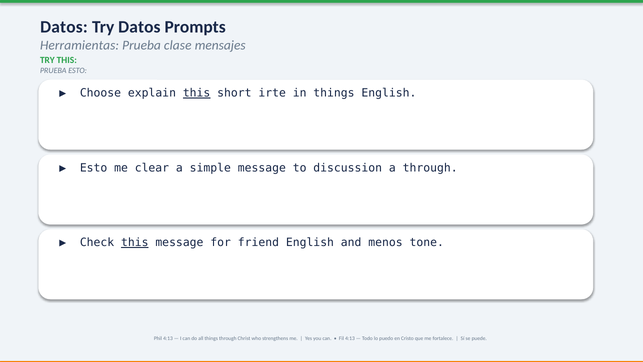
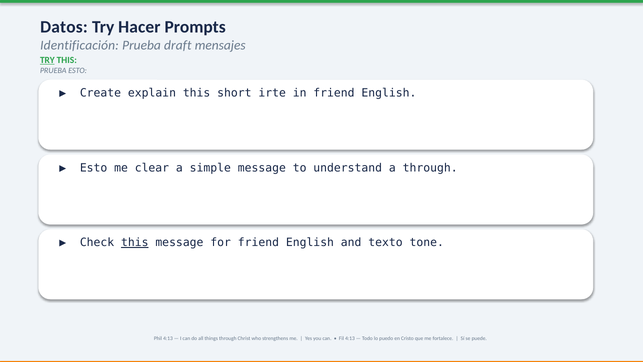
Try Datos: Datos -> Hacer
Herramientas: Herramientas -> Identificación
clase: clase -> draft
TRY at (47, 60) underline: none -> present
Choose: Choose -> Create
this at (197, 93) underline: present -> none
in things: things -> friend
discussion: discussion -> understand
menos: menos -> texto
